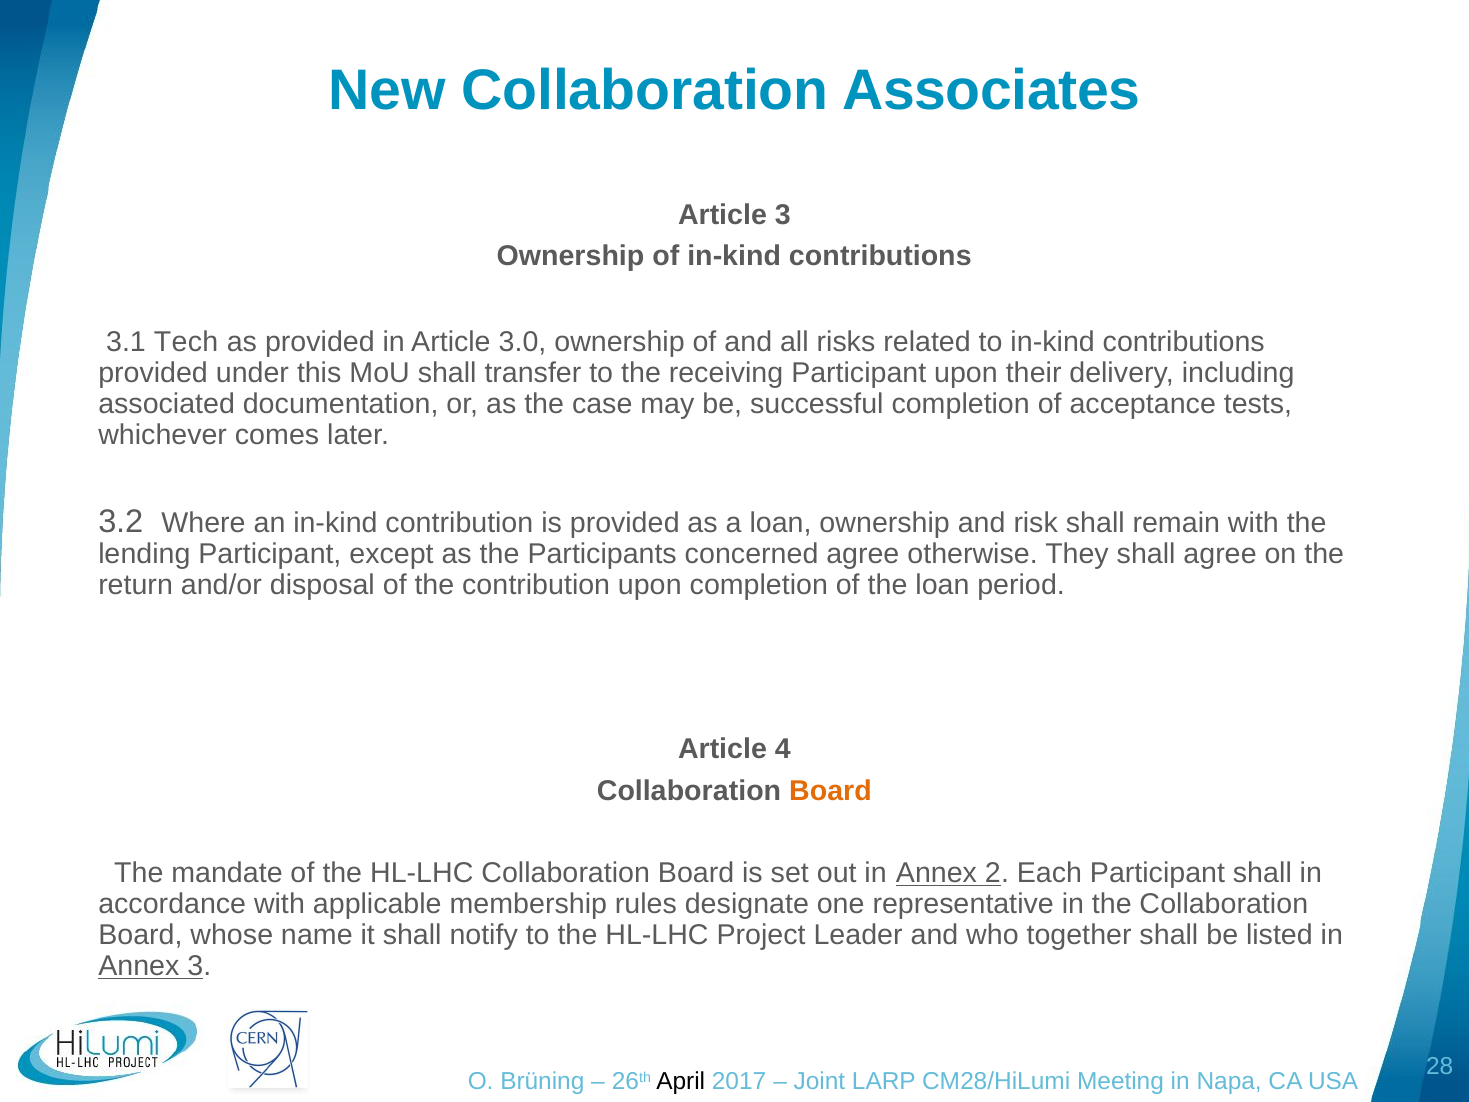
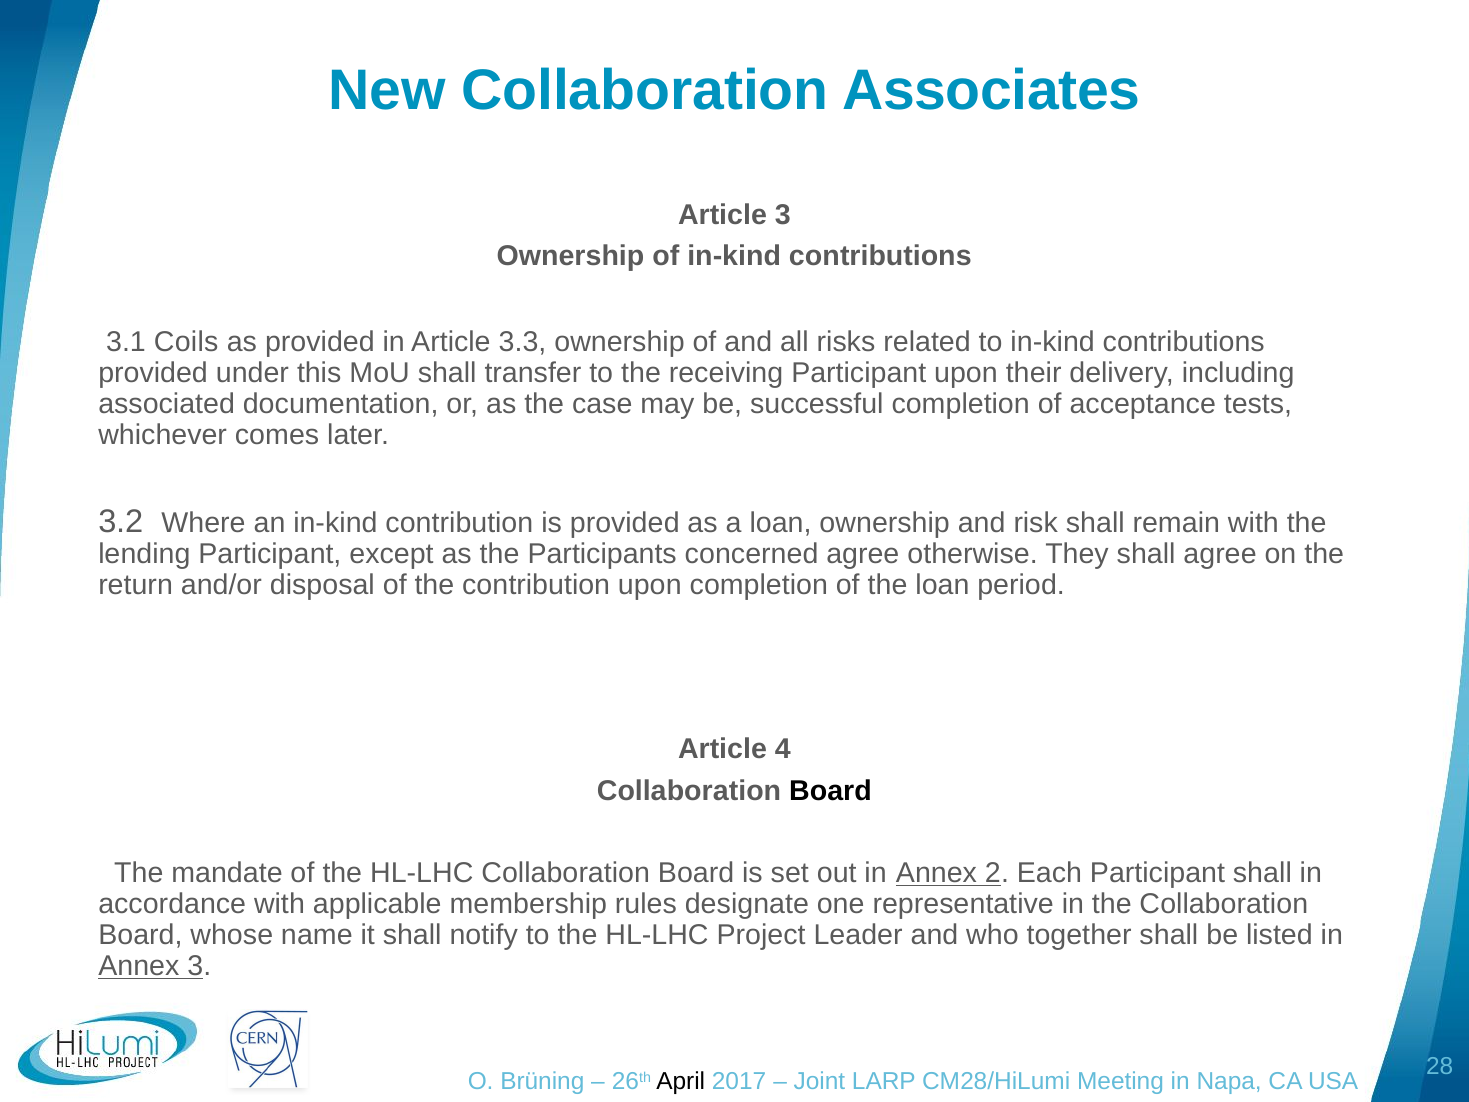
Tech: Tech -> Coils
3.0: 3.0 -> 3.3
Board at (830, 790) colour: orange -> black
